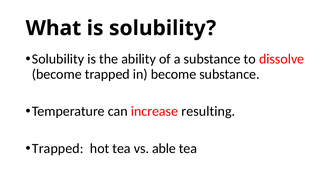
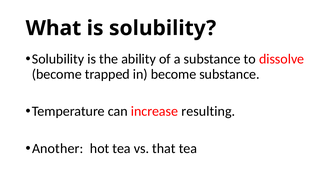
Trapped at (58, 149): Trapped -> Another
able: able -> that
